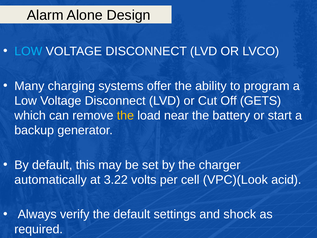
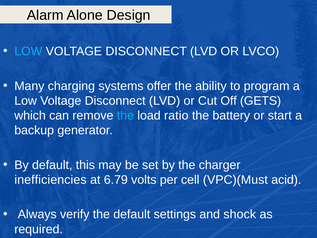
the at (125, 115) colour: yellow -> light blue
near: near -> ratio
automatically: automatically -> inefficiencies
3.22: 3.22 -> 6.79
VPC)(Look: VPC)(Look -> VPC)(Must
